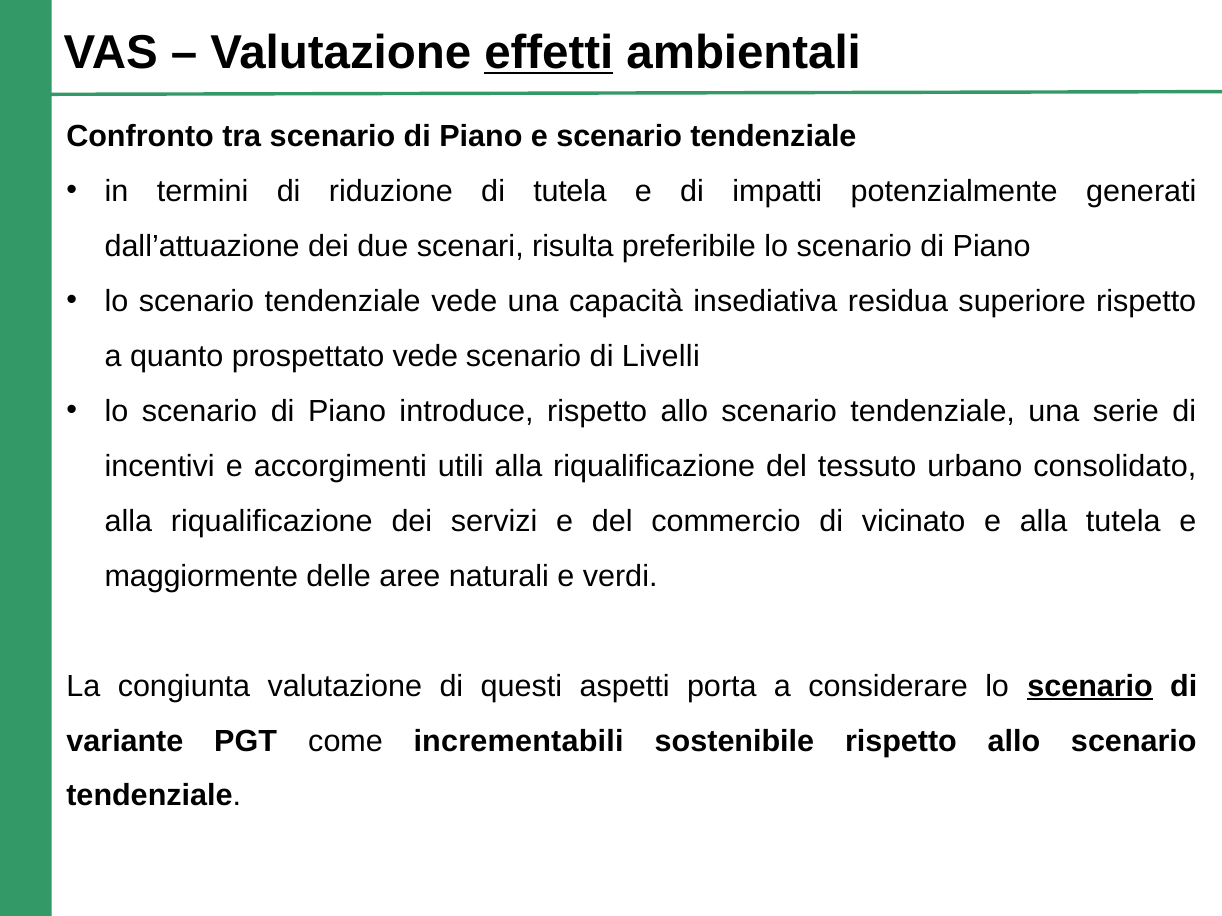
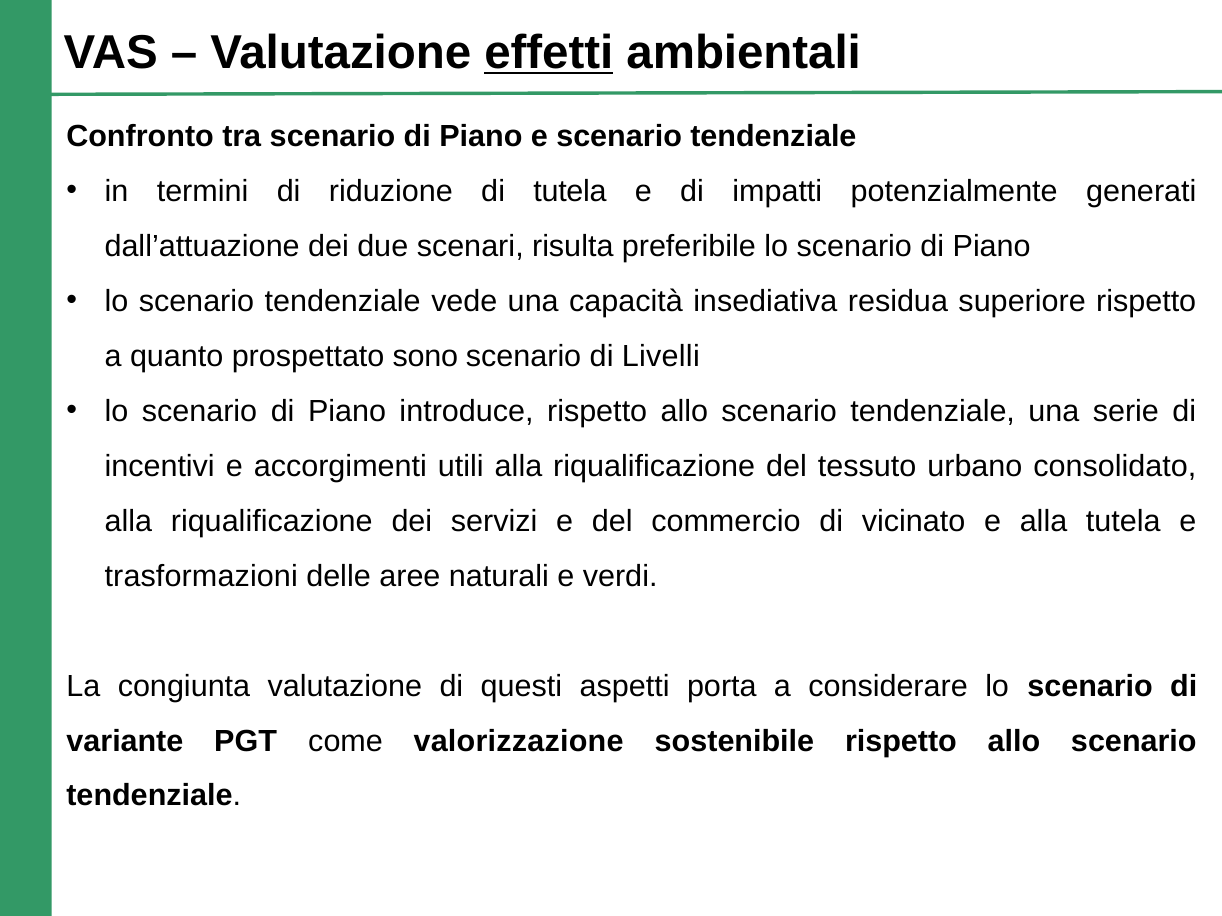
prospettato vede: vede -> sono
maggiormente: maggiormente -> trasformazioni
scenario at (1090, 686) underline: present -> none
incrementabili: incrementabili -> valorizzazione
